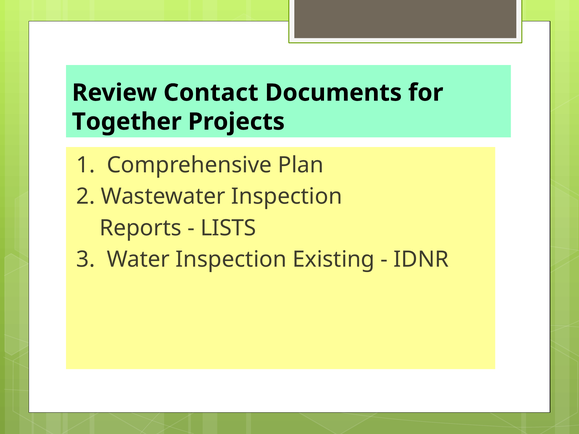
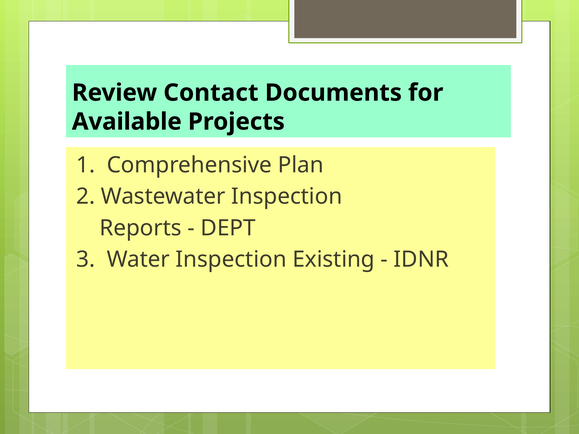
Together: Together -> Available
LISTS: LISTS -> DEPT
